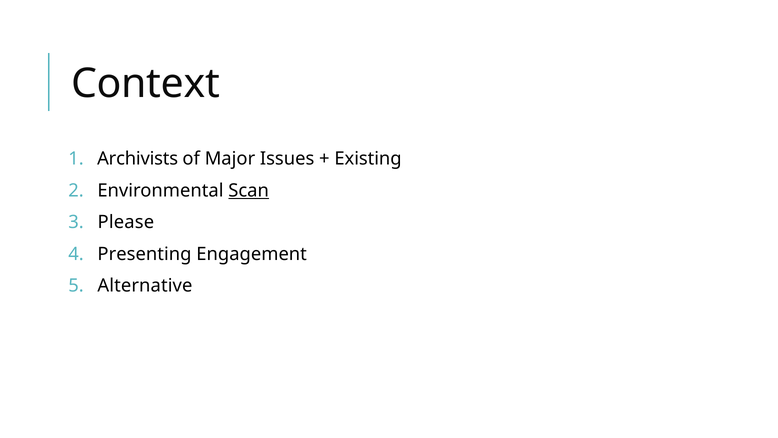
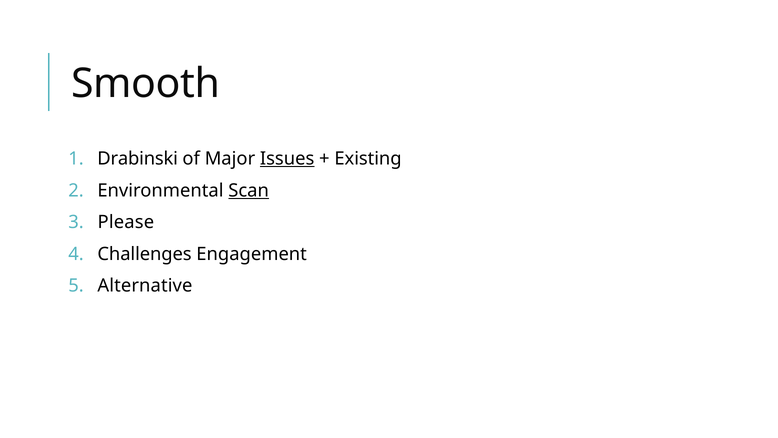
Context: Context -> Smooth
Archivists: Archivists -> Drabinski
Issues underline: none -> present
Presenting: Presenting -> Challenges
